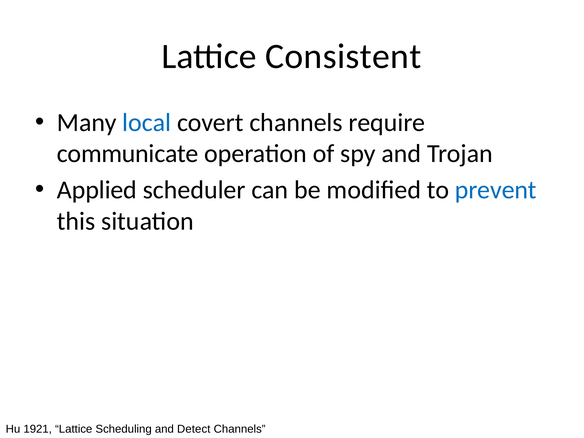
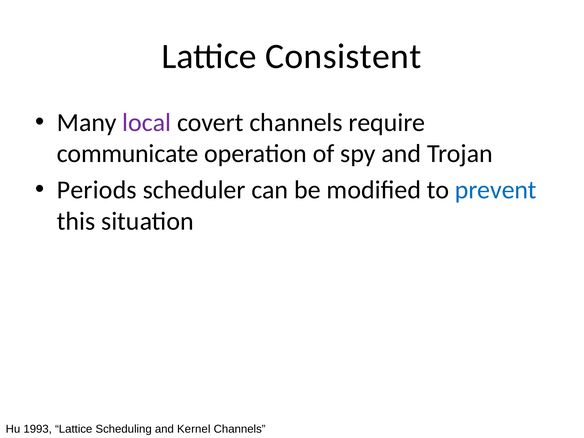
local colour: blue -> purple
Applied: Applied -> Periods
1921: 1921 -> 1993
Detect: Detect -> Kernel
